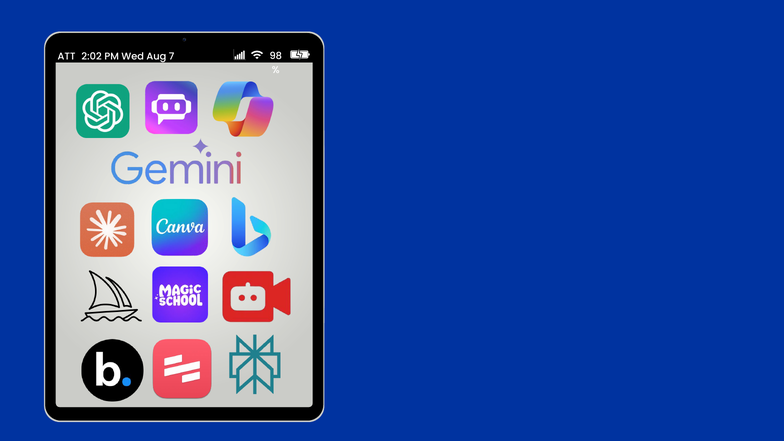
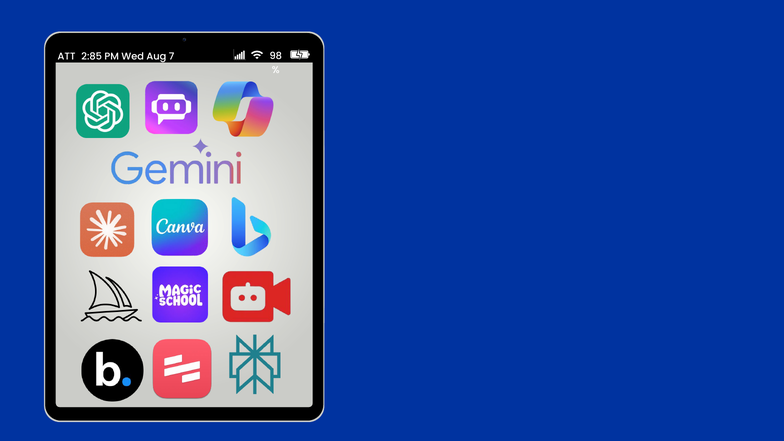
2:02: 2:02 -> 2:85
